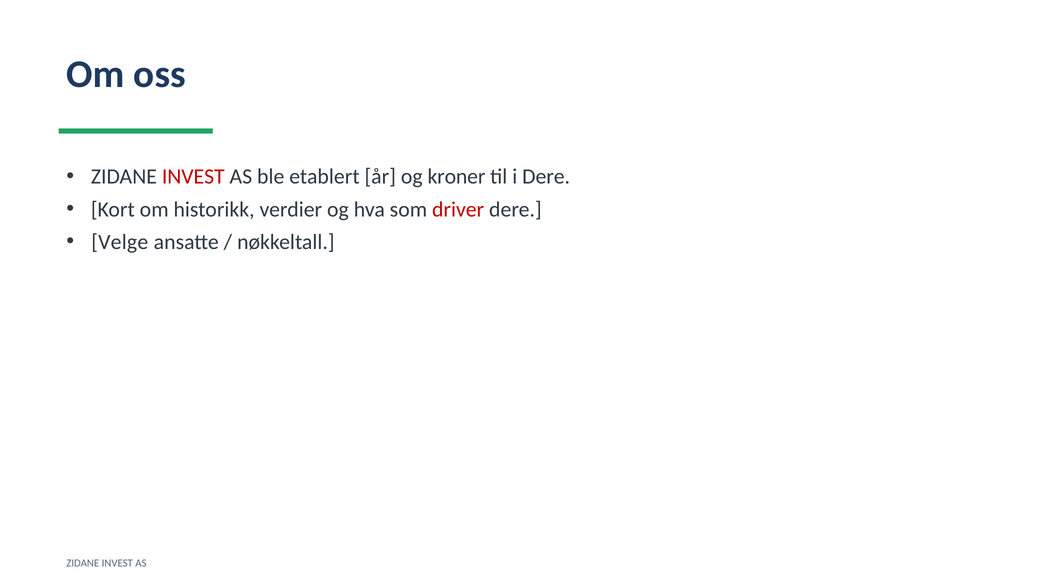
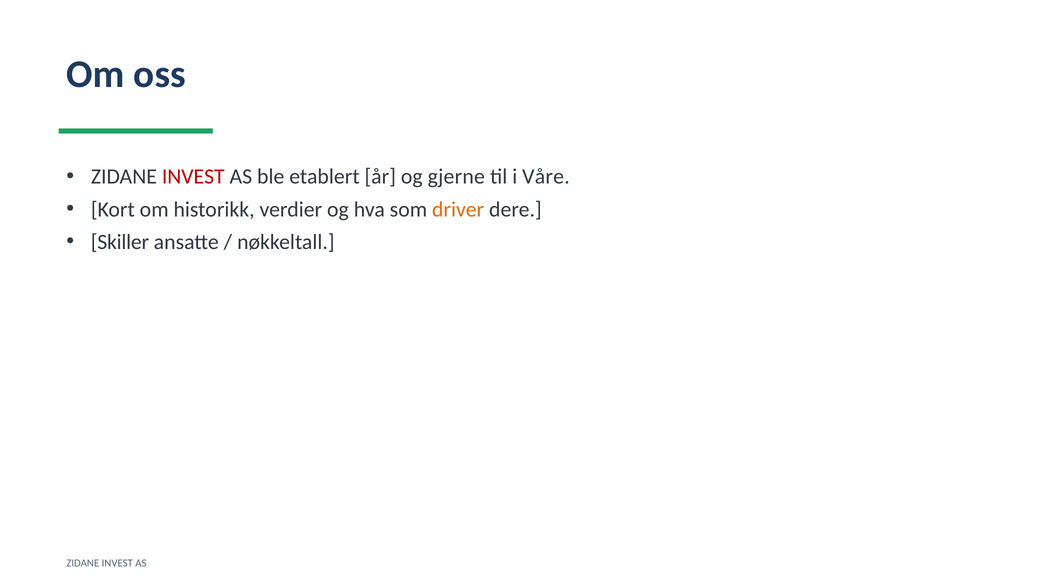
kroner: kroner -> gjerne
i Dere: Dere -> Våre
driver colour: red -> orange
Velge: Velge -> Skiller
